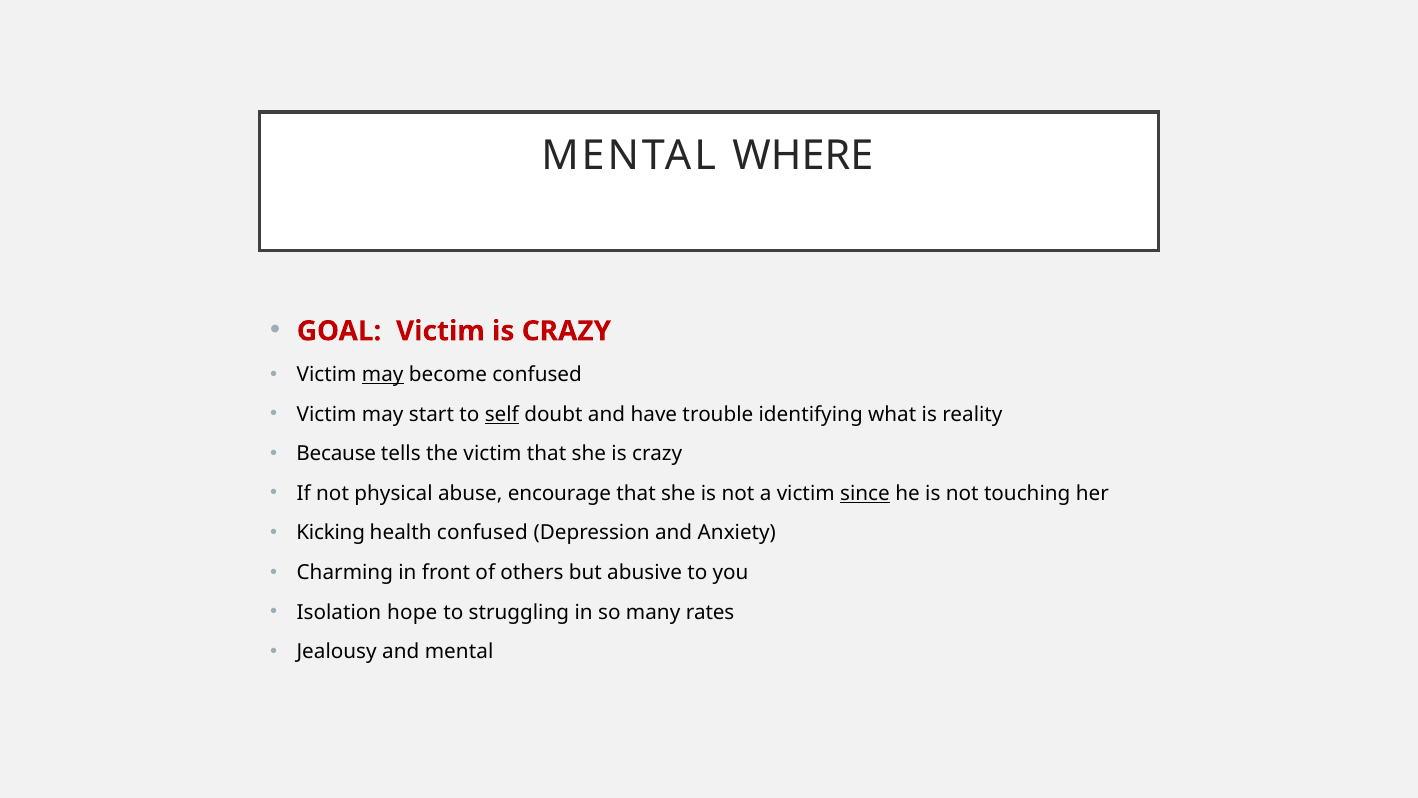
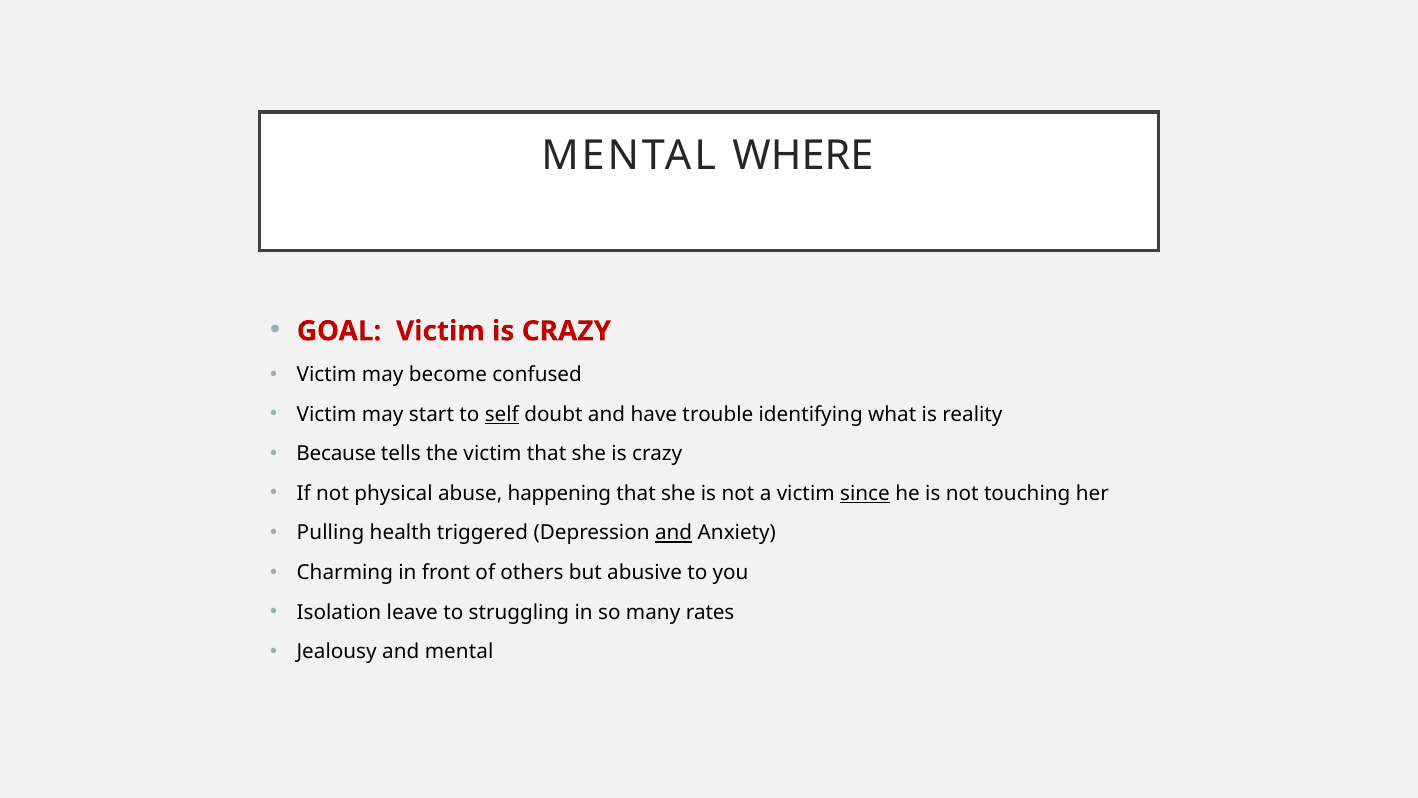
may at (383, 374) underline: present -> none
encourage: encourage -> happening
Kicking: Kicking -> Pulling
health confused: confused -> triggered
and at (674, 533) underline: none -> present
hope: hope -> leave
